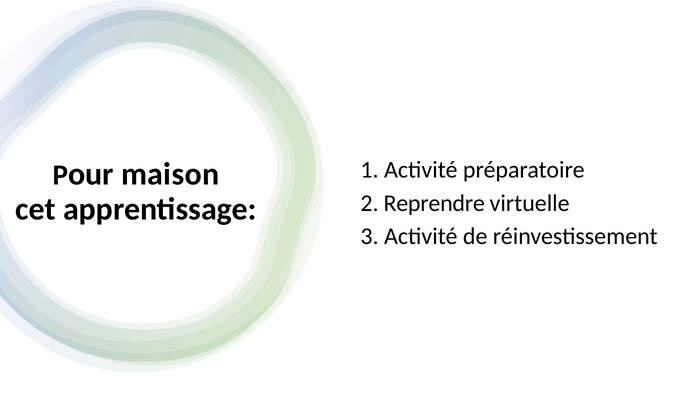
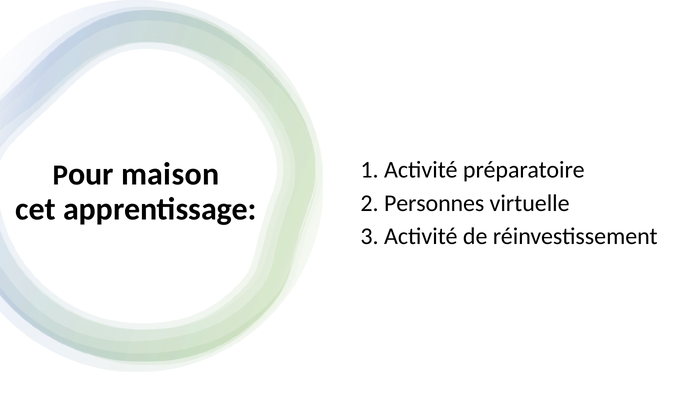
Reprendre: Reprendre -> Personnes
